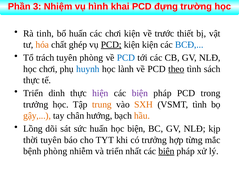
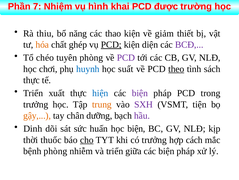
3: 3 -> 7
đựng: đựng -> được
tinh: tinh -> thiu
bổ huấn: huấn -> năng
các chơi: chơi -> thao
trước: trước -> giảm
kiện kiện: kiện -> diện
BCĐ colour: blue -> purple
trách: trách -> chéo
PCD at (126, 58) colour: blue -> purple
lành: lành -> suất
dinh: dinh -> xuất
hiện colour: purple -> blue
SXH colour: orange -> purple
VSMT tình: tình -> tiện
hướng: hướng -> dưỡng
hầu colour: orange -> purple
Lồng: Lồng -> Dinh
thời tuyên: tuyên -> thuốc
cho underline: none -> present
từng: từng -> cách
nhất: nhất -> giữa
biện at (166, 151) underline: present -> none
